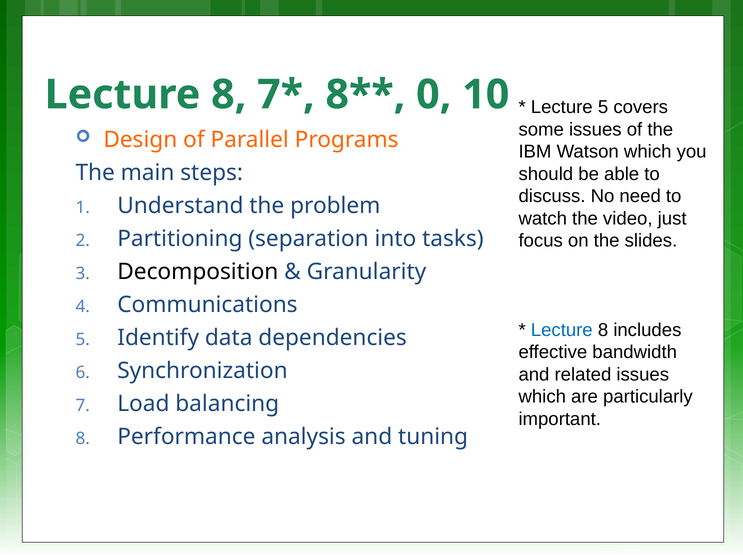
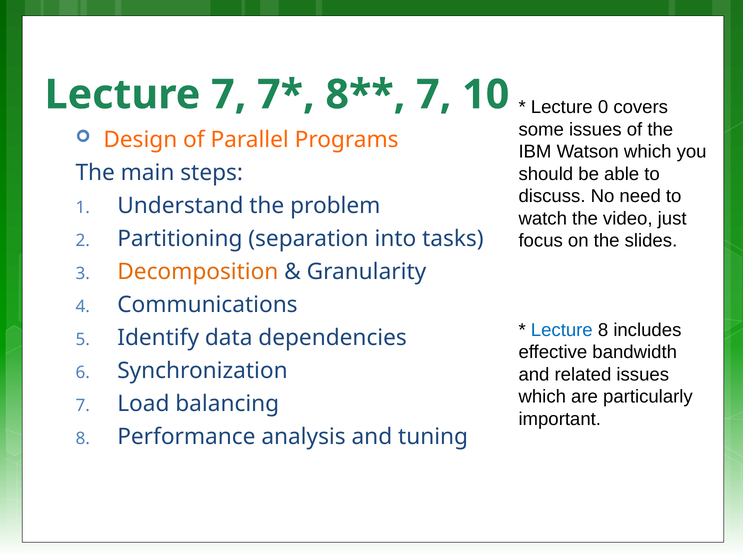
8 at (229, 95): 8 -> 7
0 at (434, 95): 0 -> 7
Lecture 5: 5 -> 0
Decomposition colour: black -> orange
